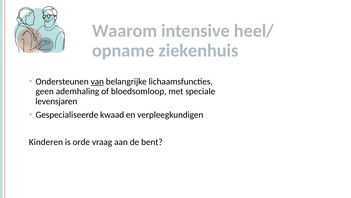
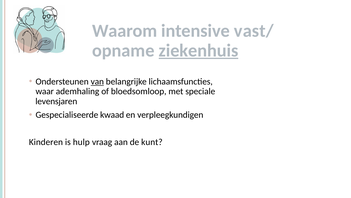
heel/: heel/ -> vast/
ziekenhuis underline: none -> present
geen: geen -> waar
orde: orde -> hulp
bent: bent -> kunt
